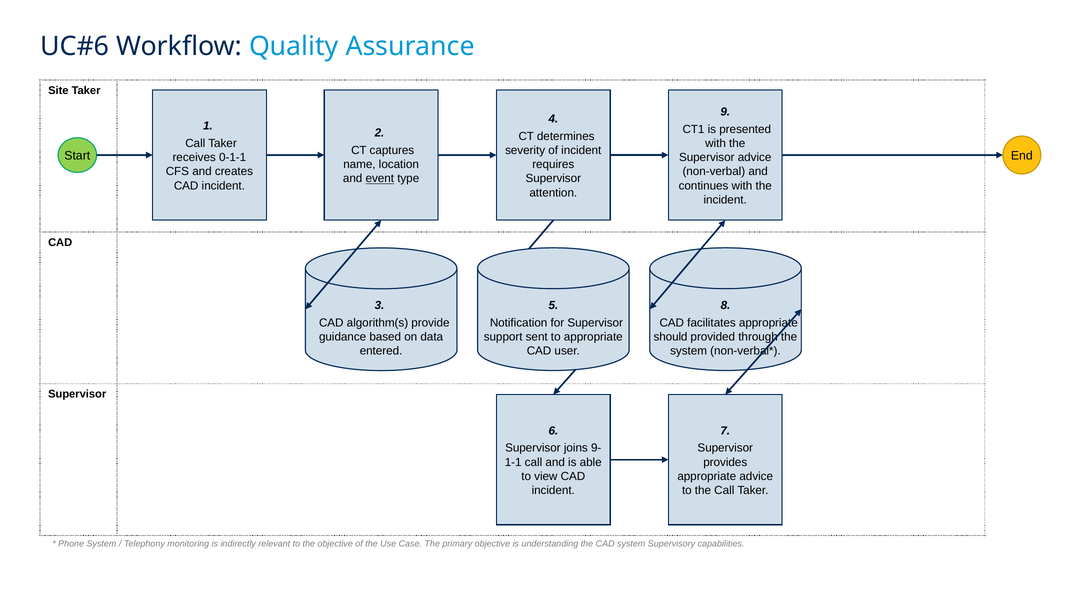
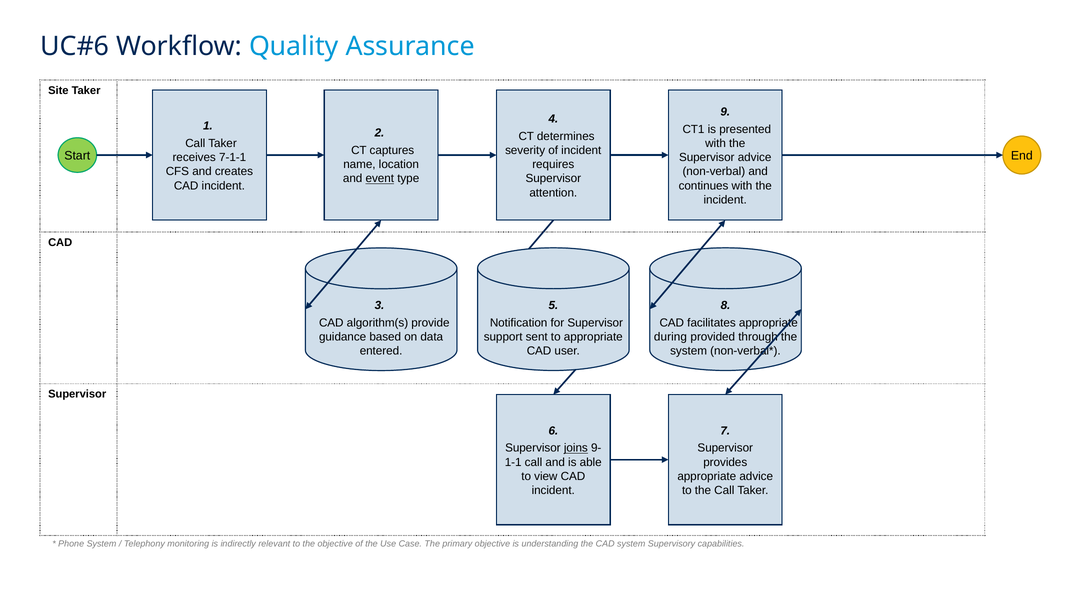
0-1-1: 0-1-1 -> 7-1-1
should: should -> during
joins underline: none -> present
